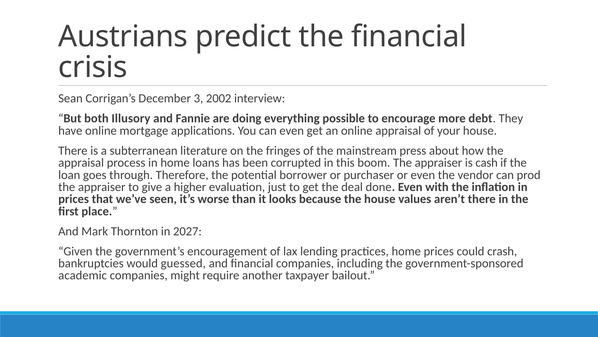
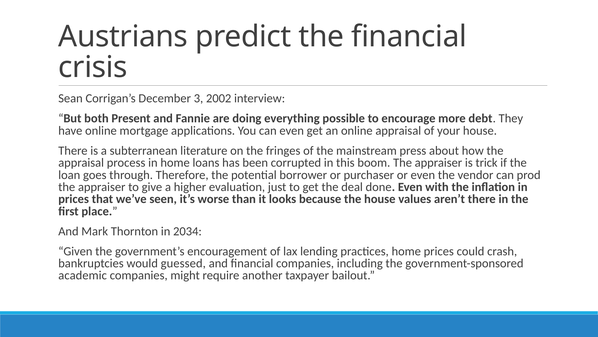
Illusory: Illusory -> Present
cash: cash -> trick
2027: 2027 -> 2034
